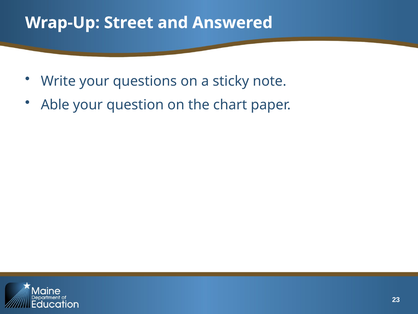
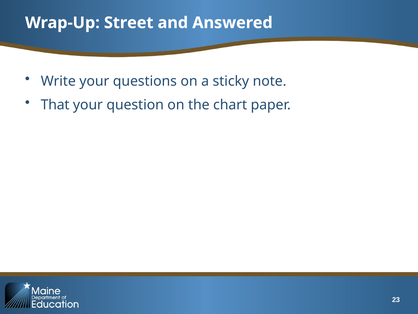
Able: Able -> That
